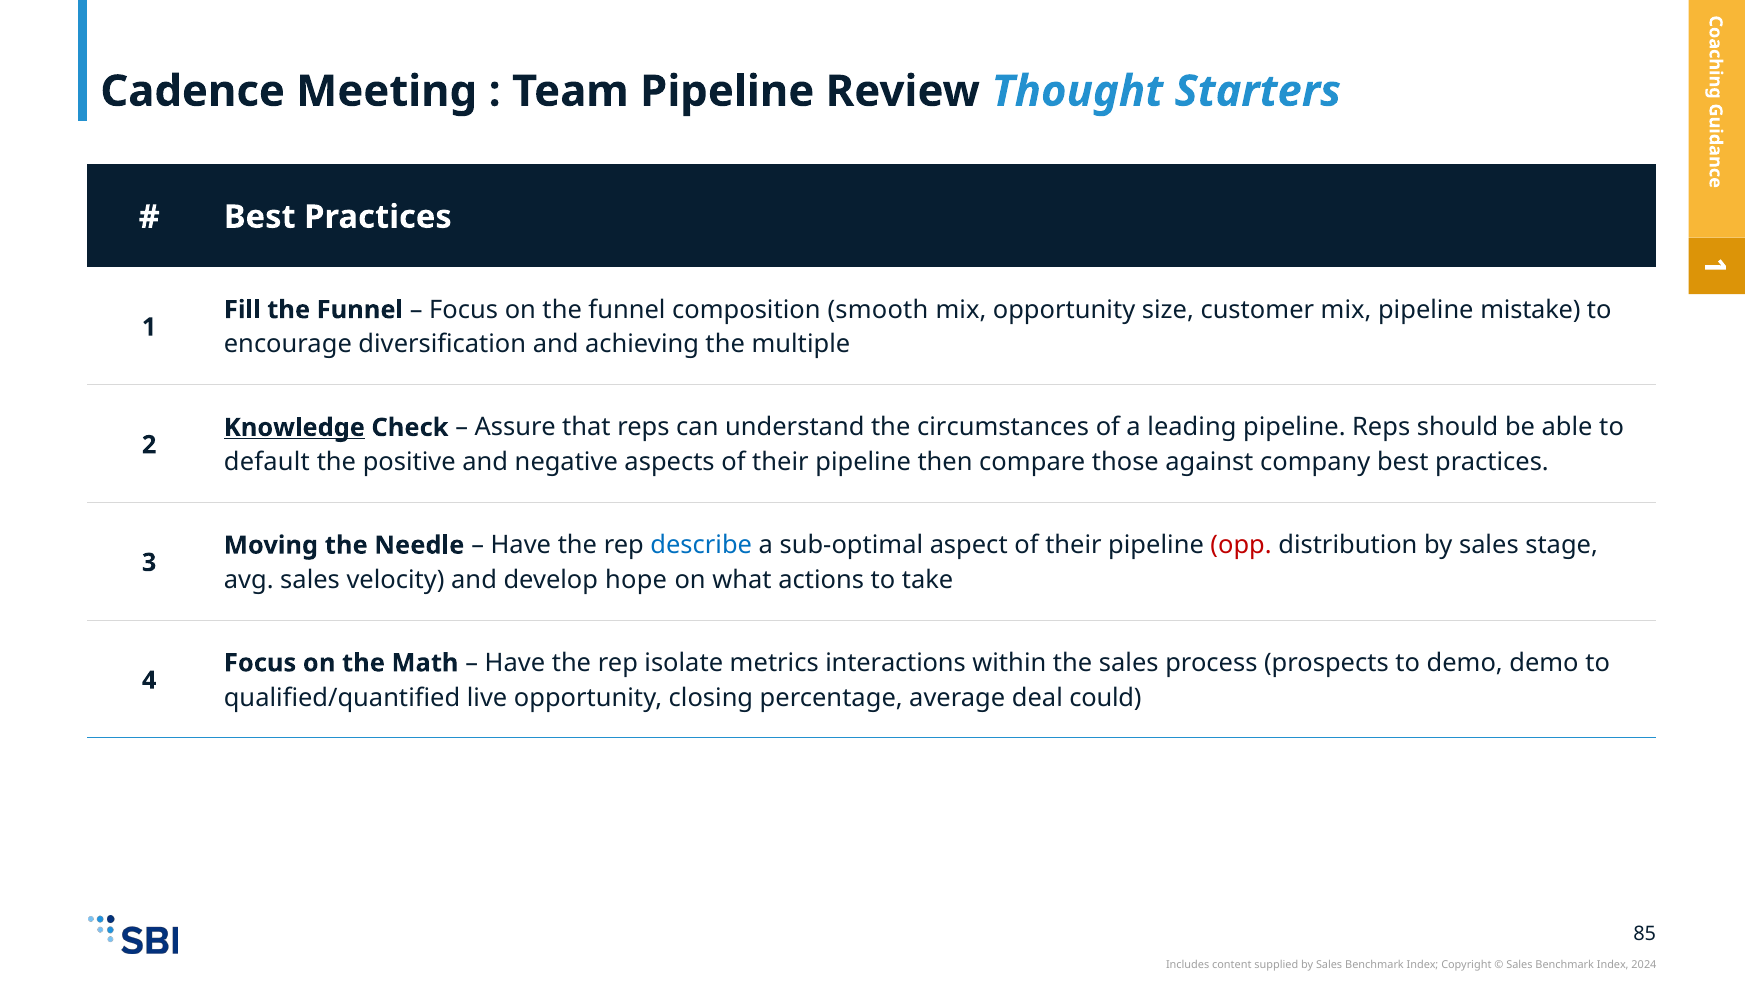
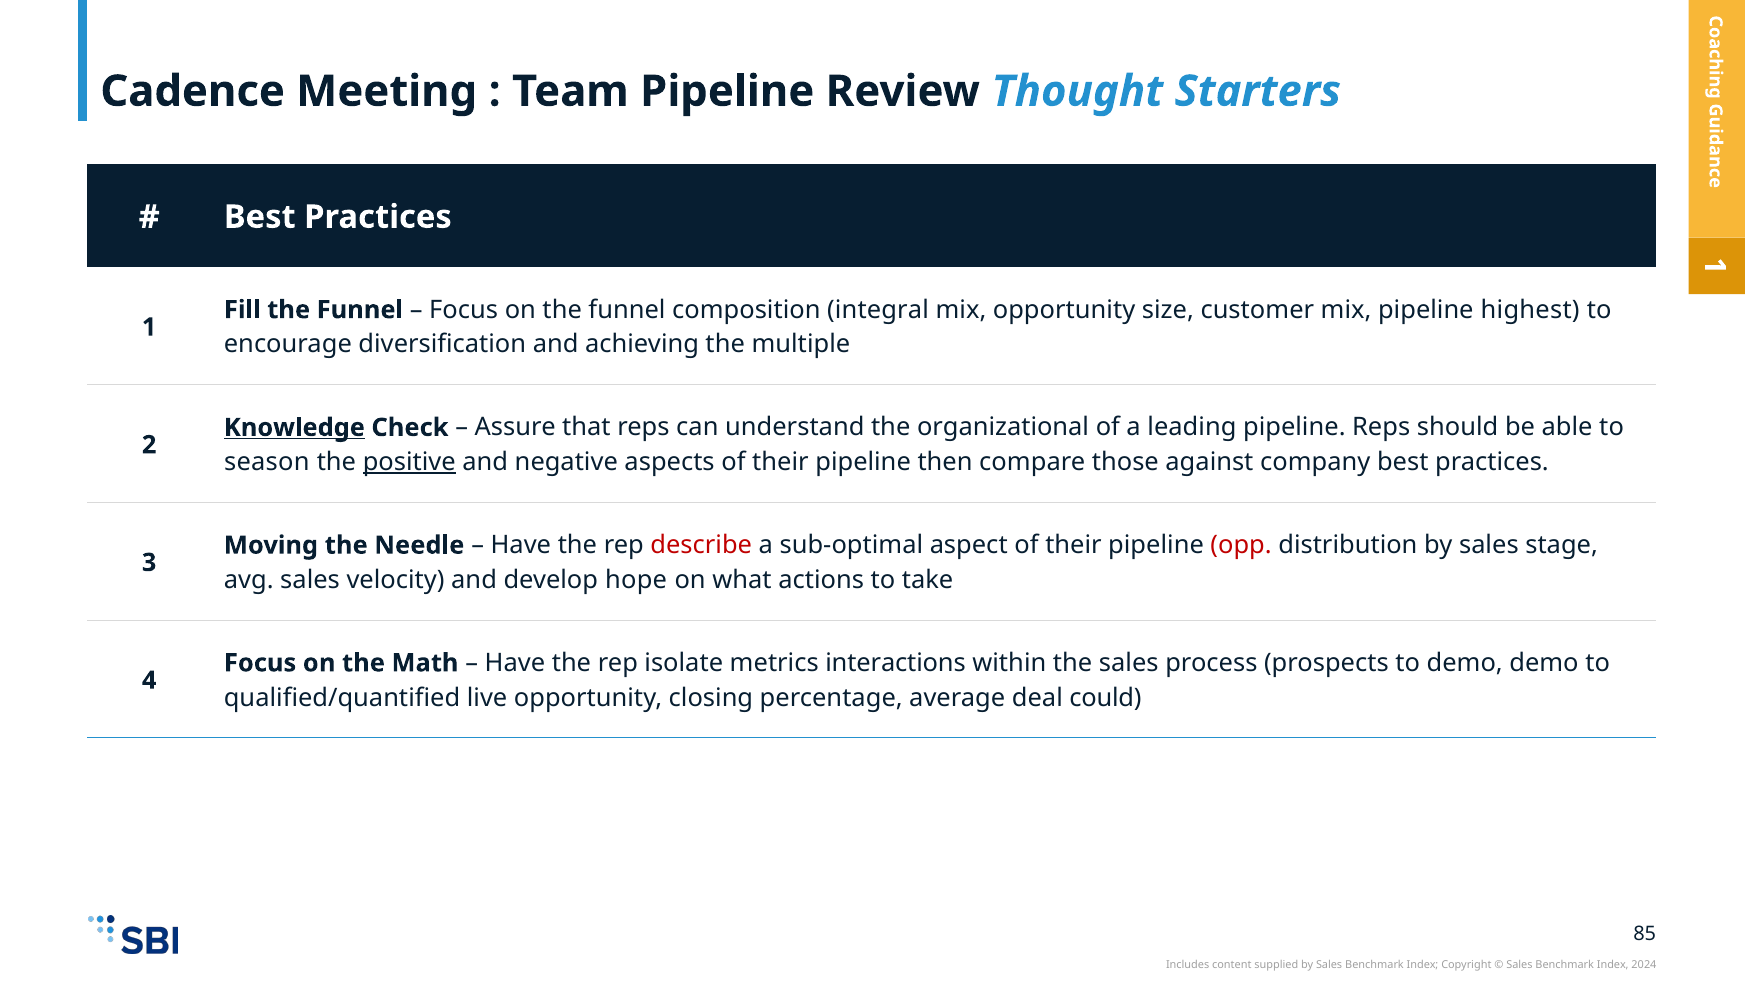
smooth: smooth -> integral
mistake: mistake -> highest
circumstances: circumstances -> organizational
default: default -> season
positive underline: none -> present
describe colour: blue -> red
